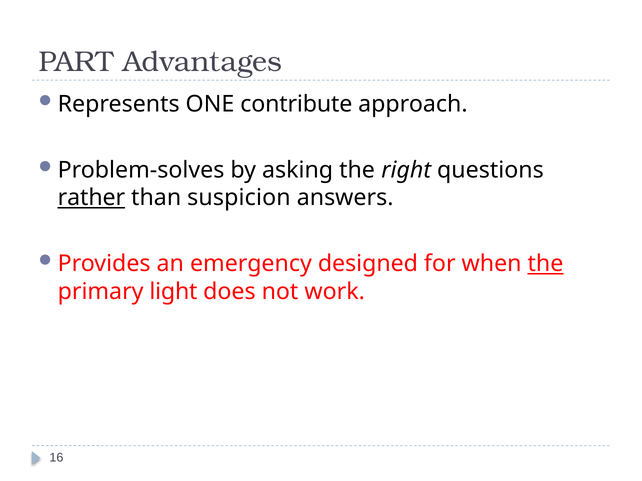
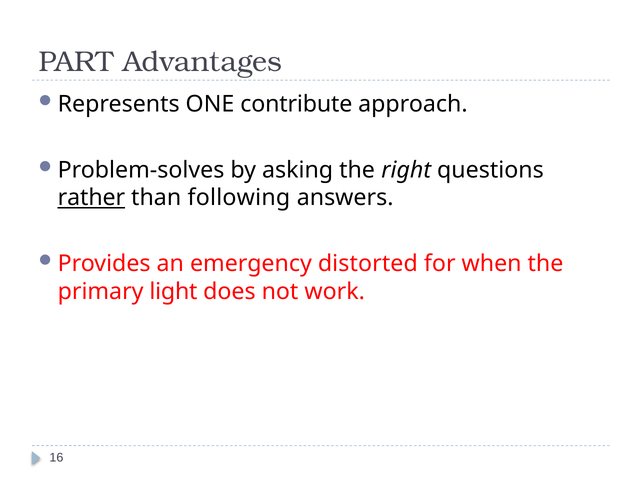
suspicion: suspicion -> following
designed: designed -> distorted
the at (545, 264) underline: present -> none
